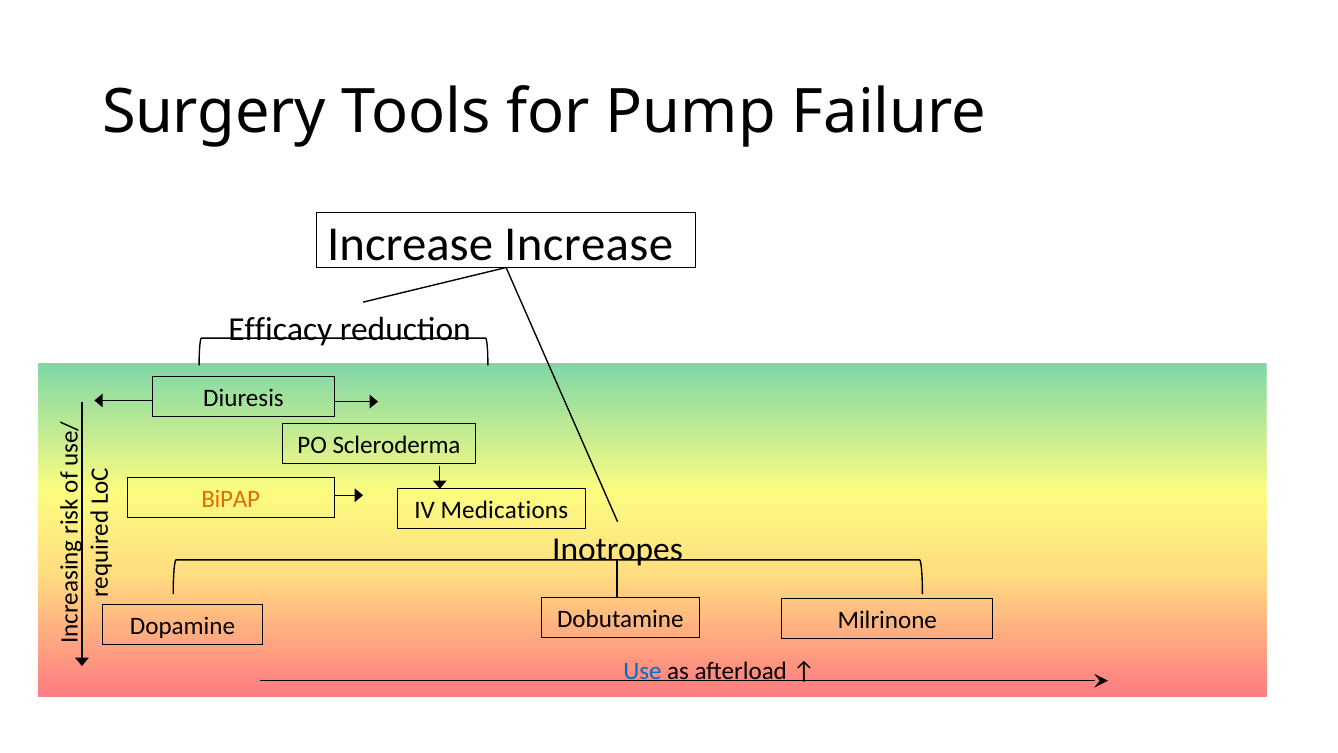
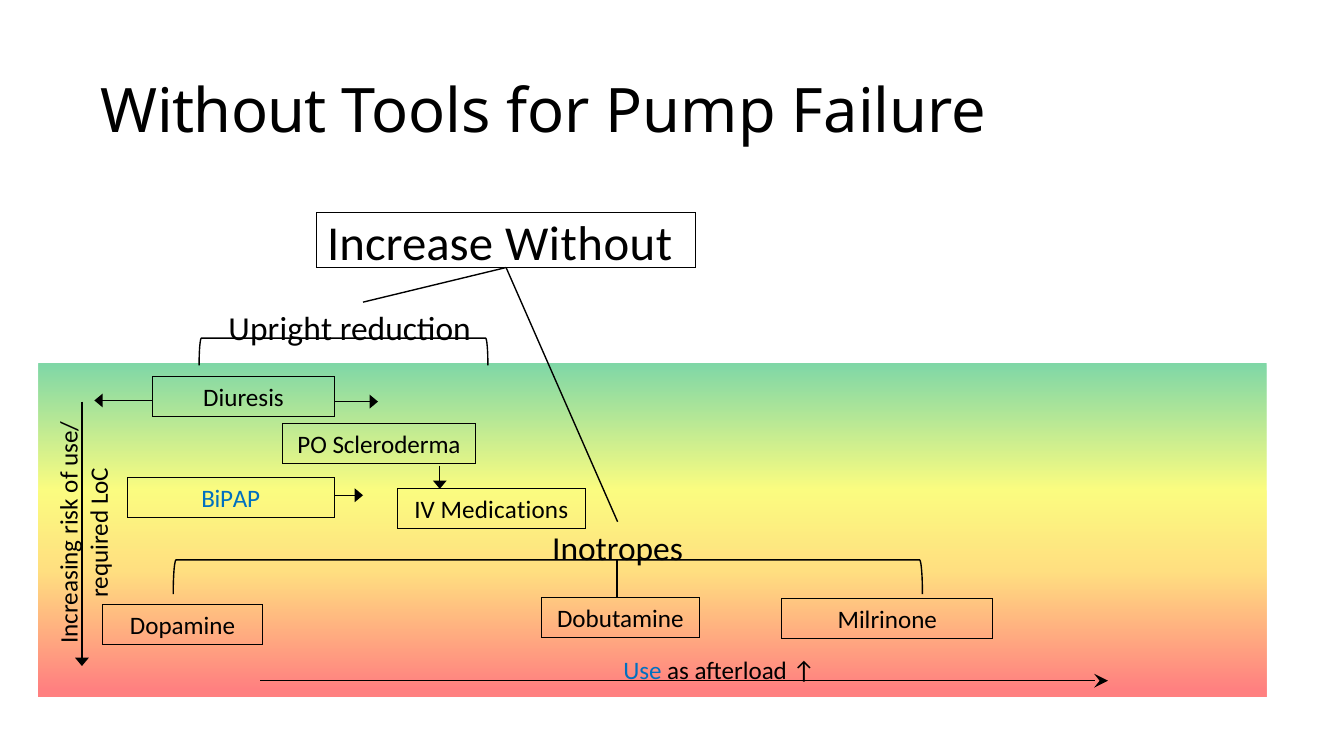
Surgery at (214, 112): Surgery -> Without
Increase Increase: Increase -> Without
Efficacy: Efficacy -> Upright
BiPAP colour: orange -> blue
